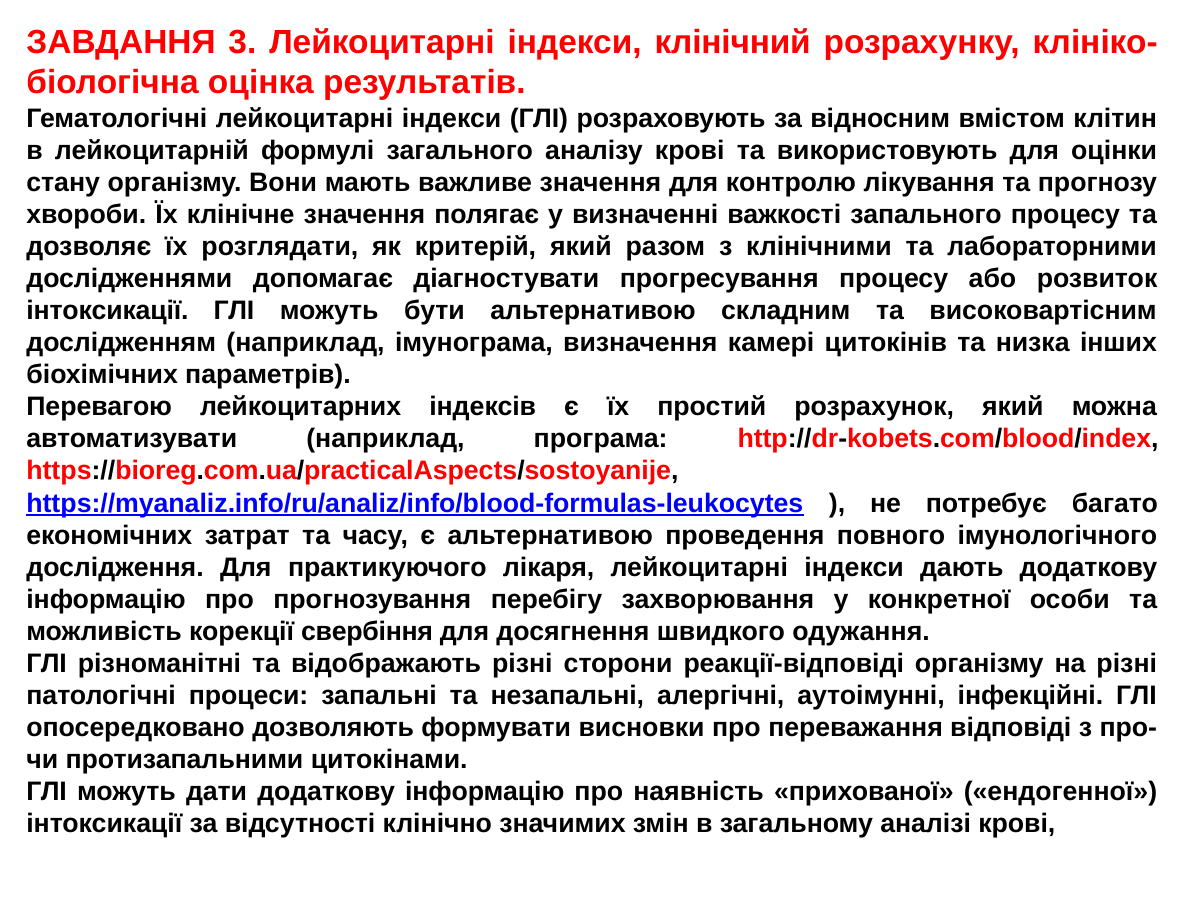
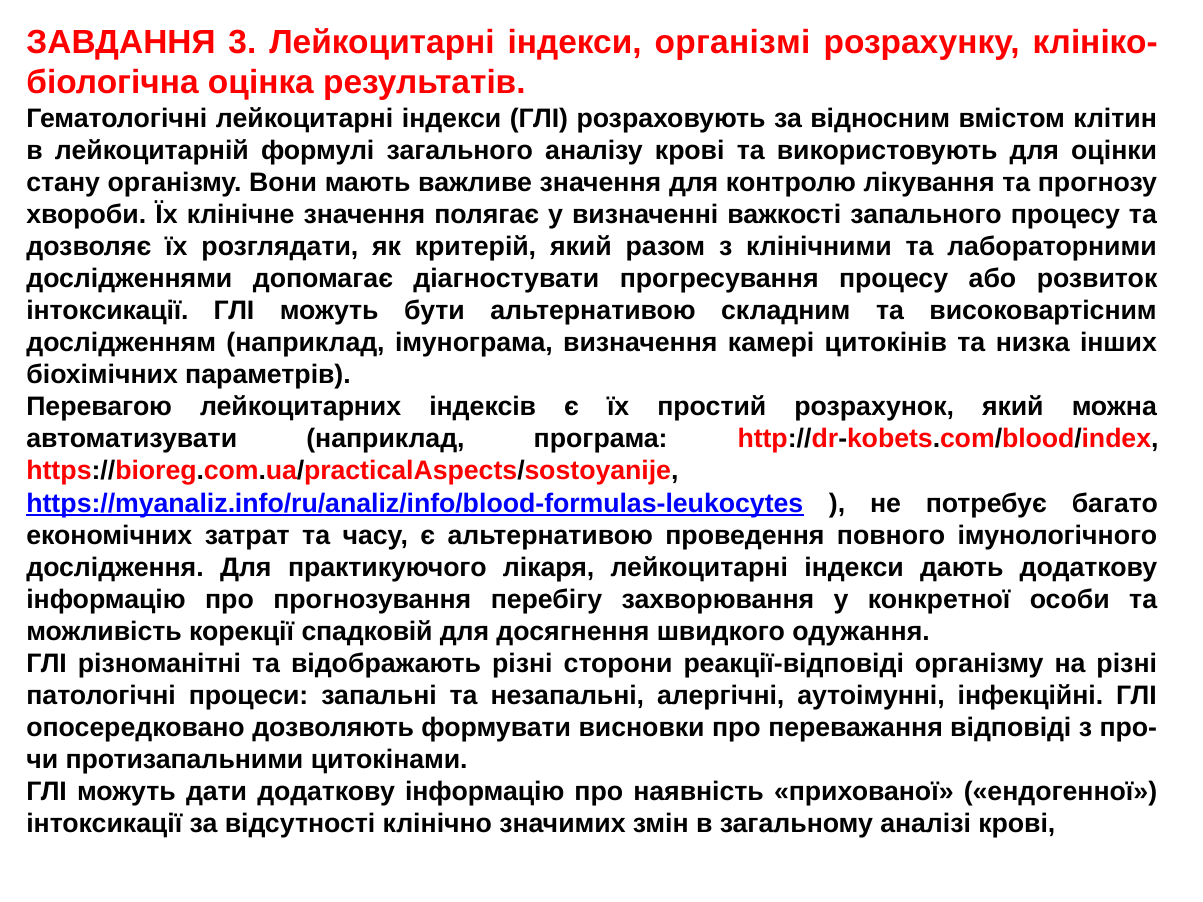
клінічний: клінічний -> організмі
свербіння: свербіння -> спадковій
